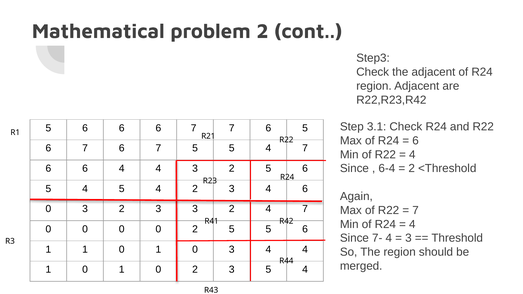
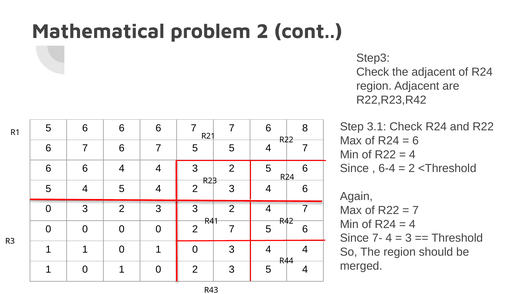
7 6 5: 5 -> 8
0 2 5: 5 -> 7
